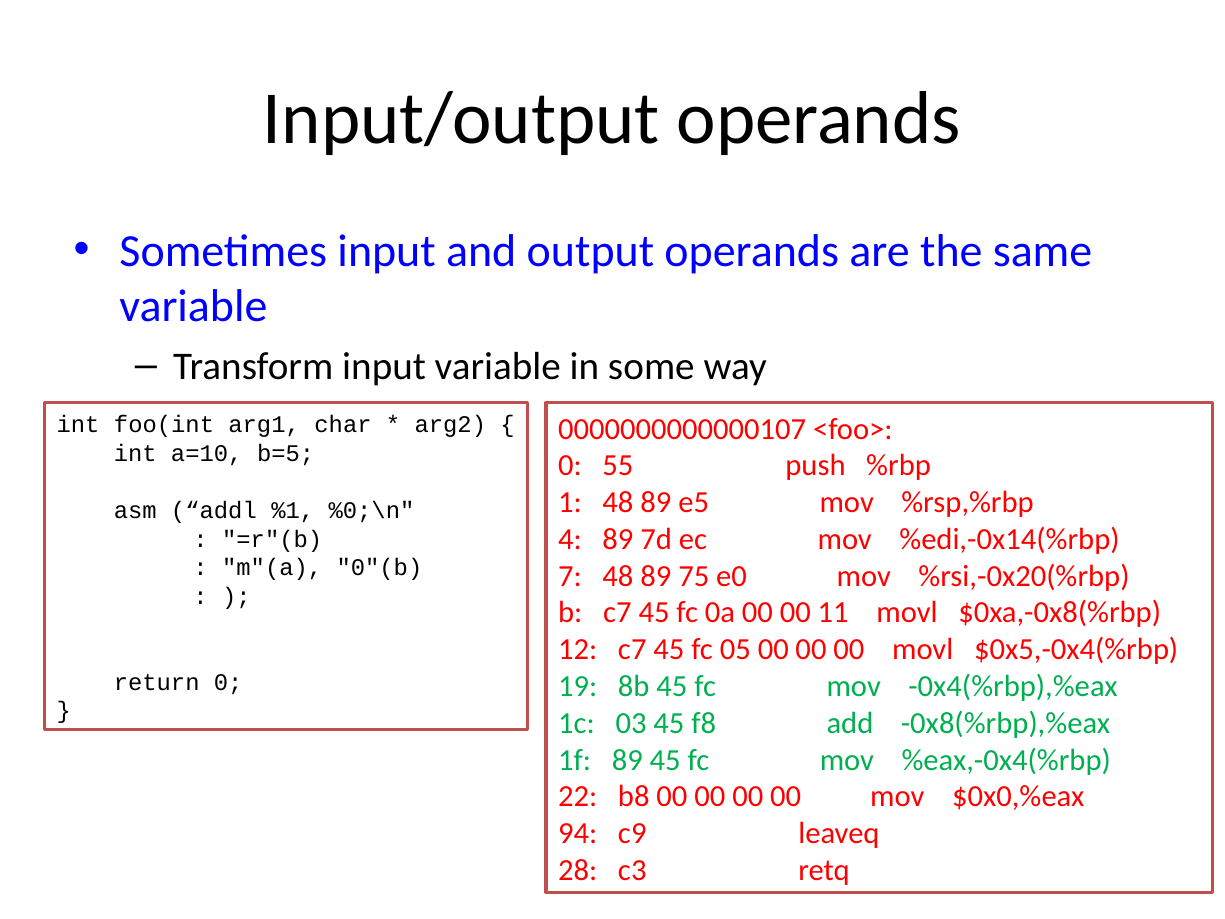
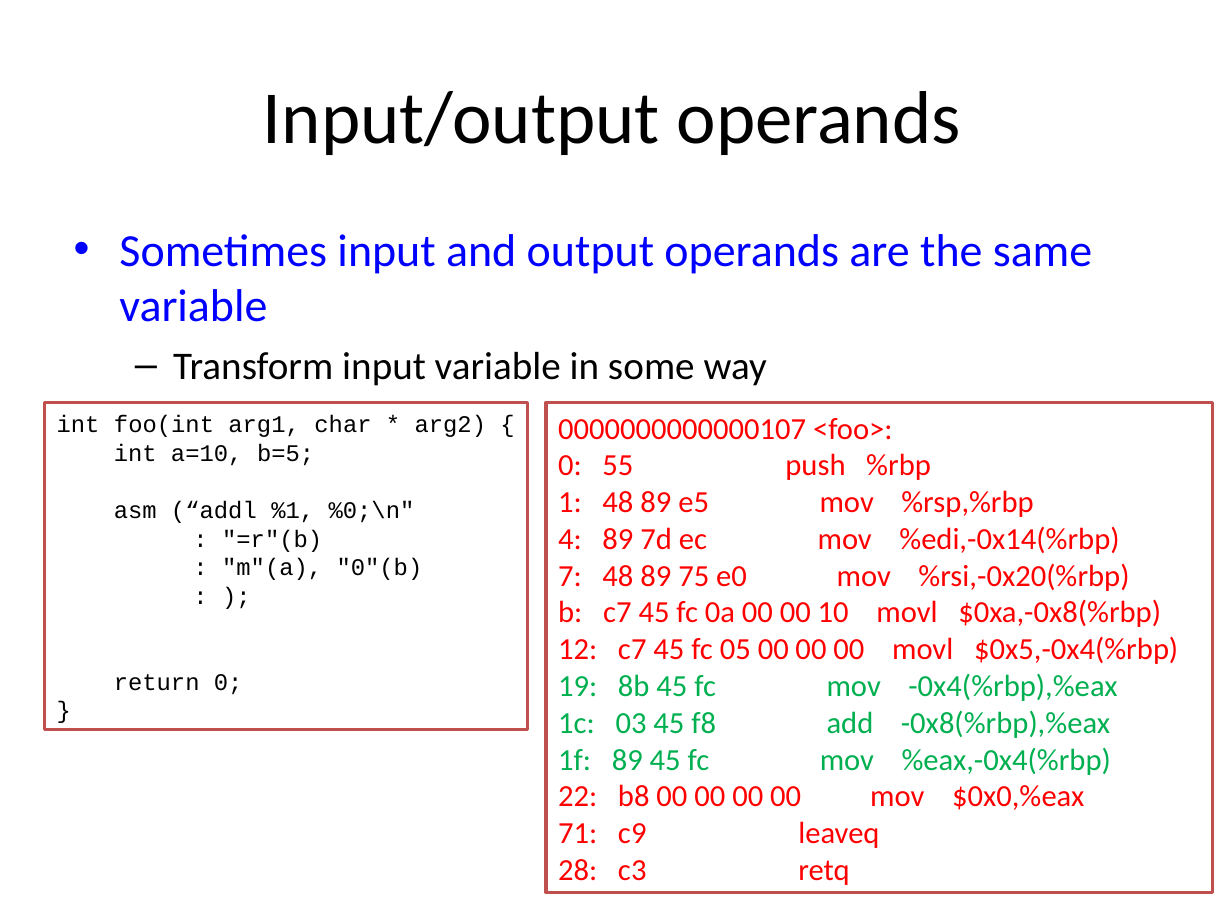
11: 11 -> 10
94: 94 -> 71
